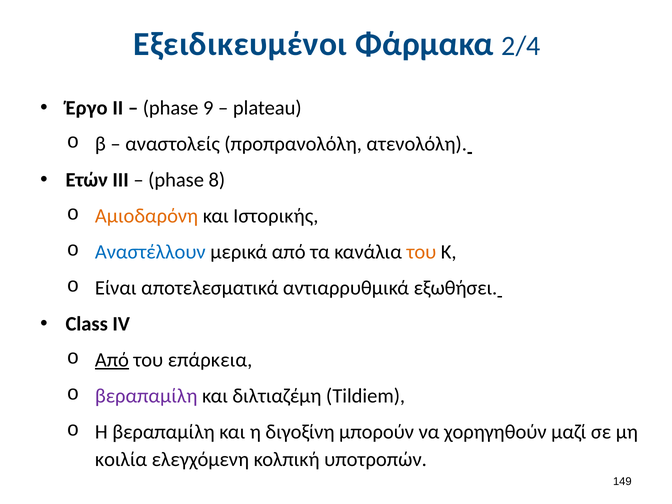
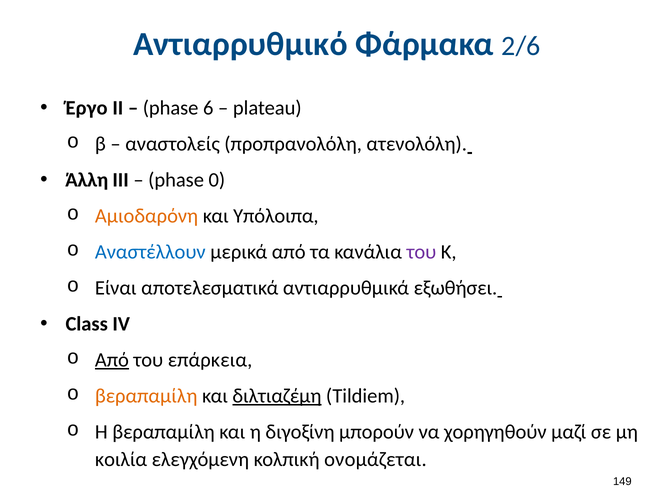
Εξειδικευμένοι: Εξειδικευμένοι -> Αντιαρρυθμικό
2/4: 2/4 -> 2/6
9: 9 -> 6
Ετών: Ετών -> Άλλη
8: 8 -> 0
Ιστορικής: Ιστορικής -> Υπόλοιπα
του at (421, 252) colour: orange -> purple
βεραπαμίλη at (146, 396) colour: purple -> orange
διλτιαζέμη underline: none -> present
υποτροπών: υποτροπών -> ονομάζεται
